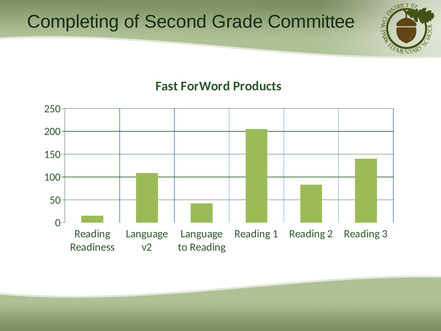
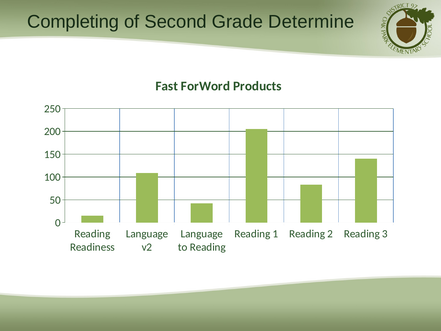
Committee: Committee -> Determine
